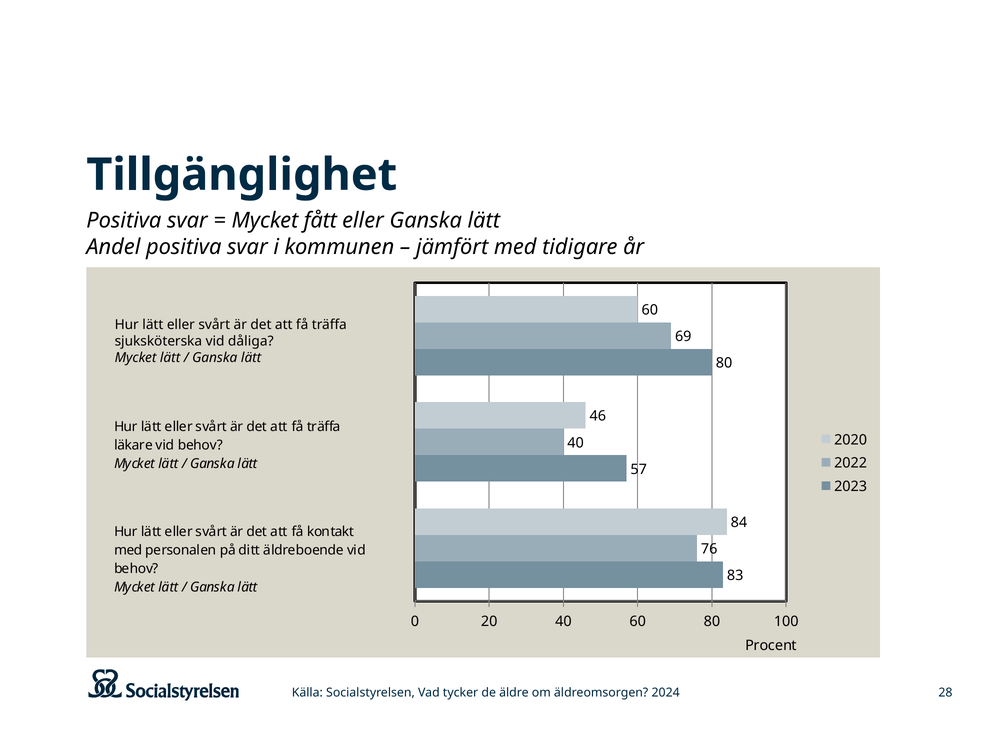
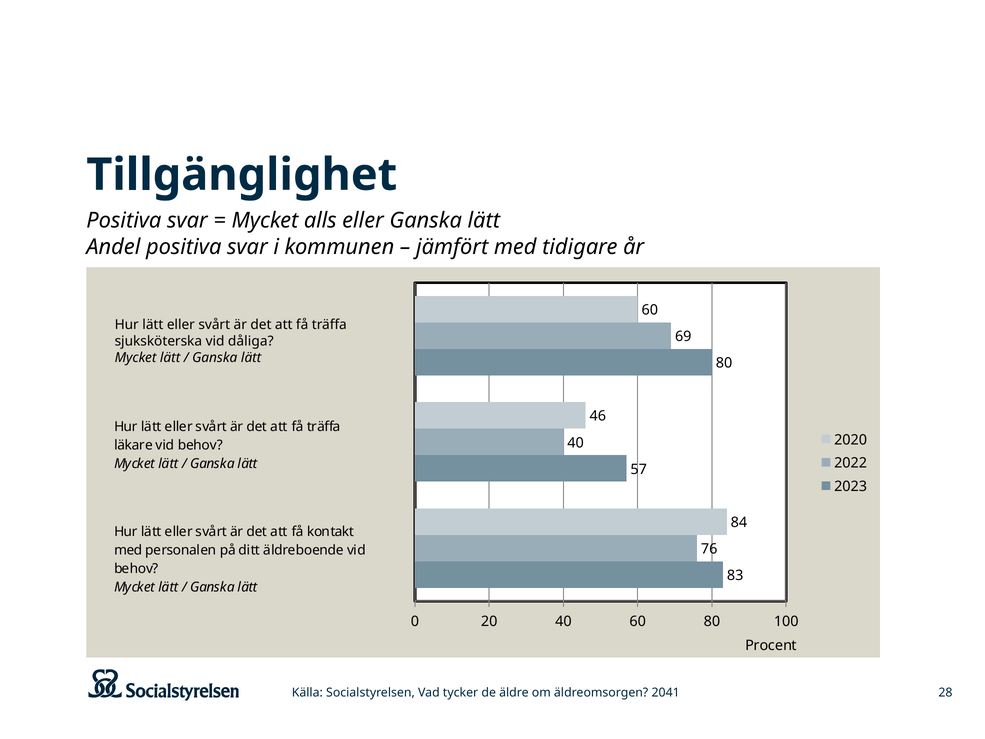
fått: fått -> alls
2024: 2024 -> 2041
